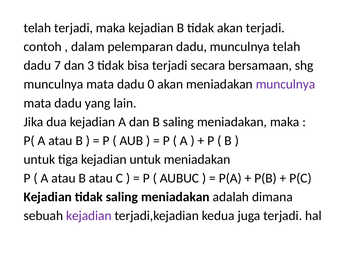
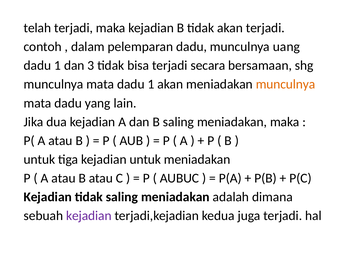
munculnya telah: telah -> uang
7 at (58, 65): 7 -> 1
mata dadu 0: 0 -> 1
munculnya at (286, 84) colour: purple -> orange
